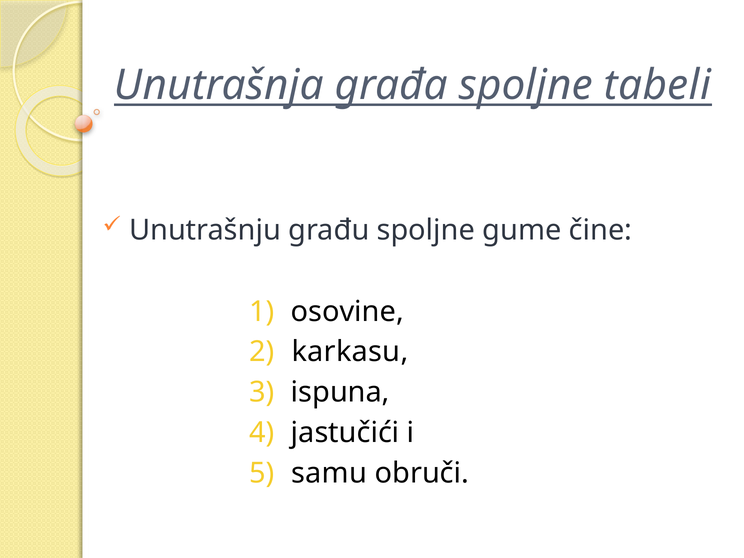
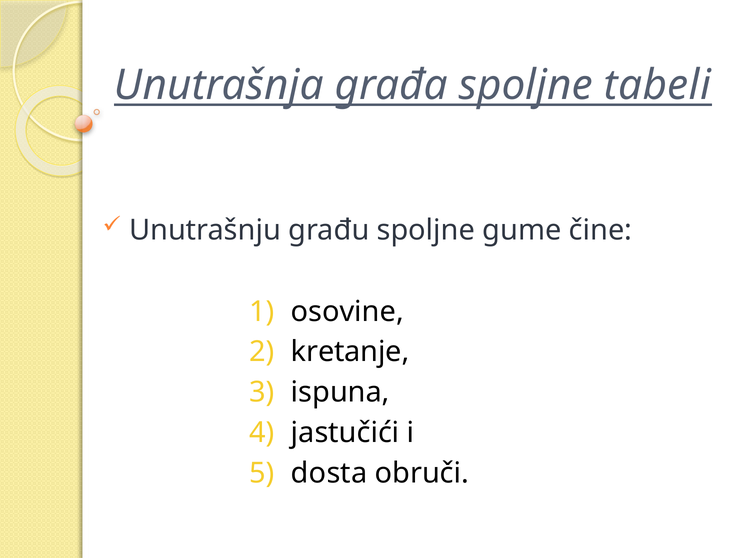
karkasu: karkasu -> kretanje
samu: samu -> dosta
